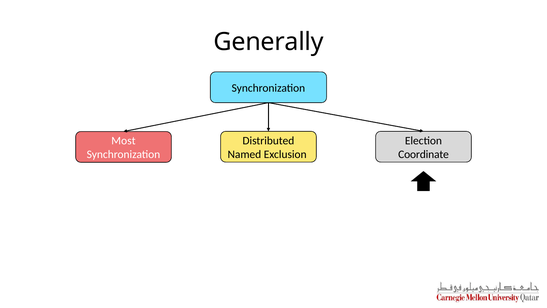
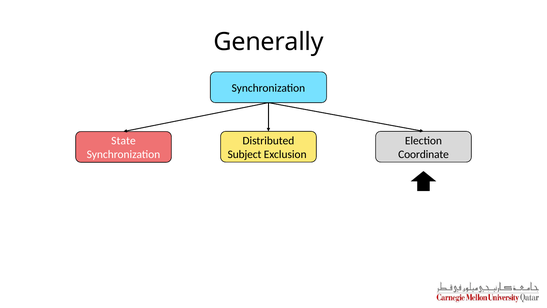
Most: Most -> State
Named: Named -> Subject
